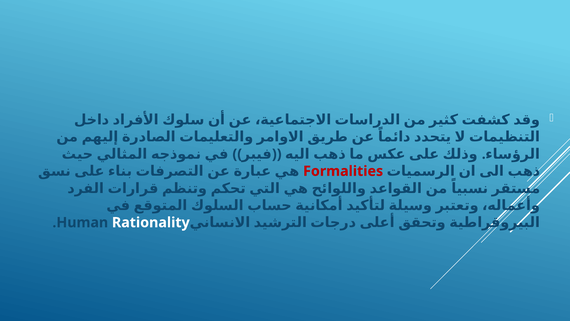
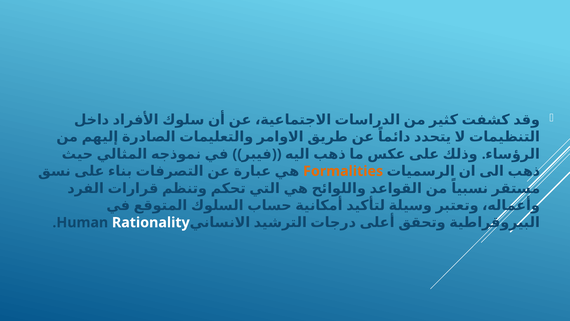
Formalities colour: red -> orange
